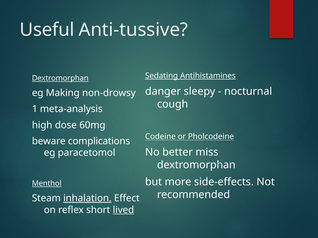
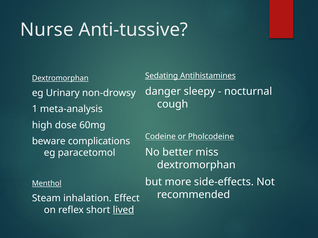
Useful: Useful -> Nurse
Making: Making -> Urinary
inhalation underline: present -> none
